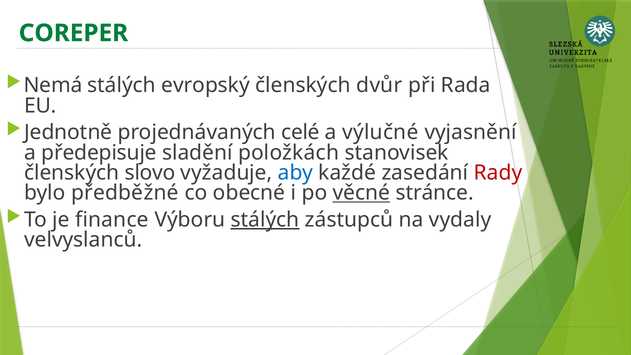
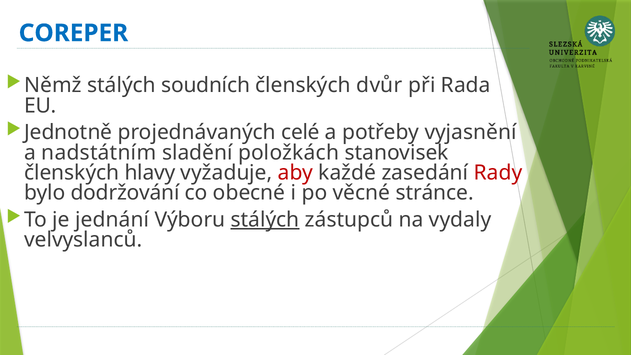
COREPER colour: green -> blue
Nemá: Nemá -> Němž
evropský: evropský -> soudních
výlučné: výlučné -> potřeby
předepisuje: předepisuje -> nadstátním
slovo: slovo -> hlavy
aby colour: blue -> red
předběžné: předběžné -> dodržování
věcné underline: present -> none
finance: finance -> jednání
